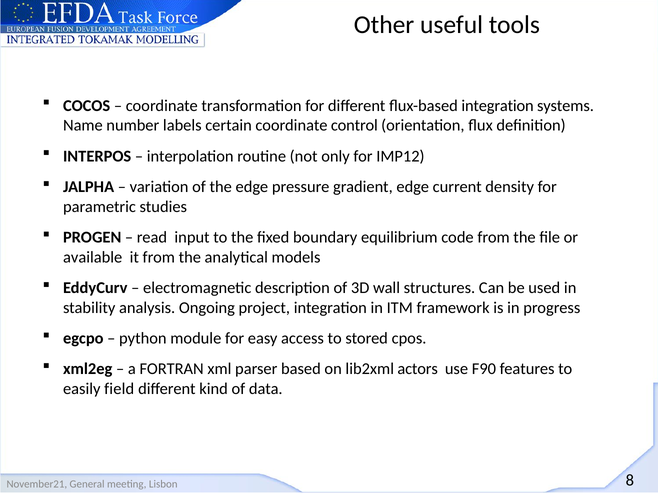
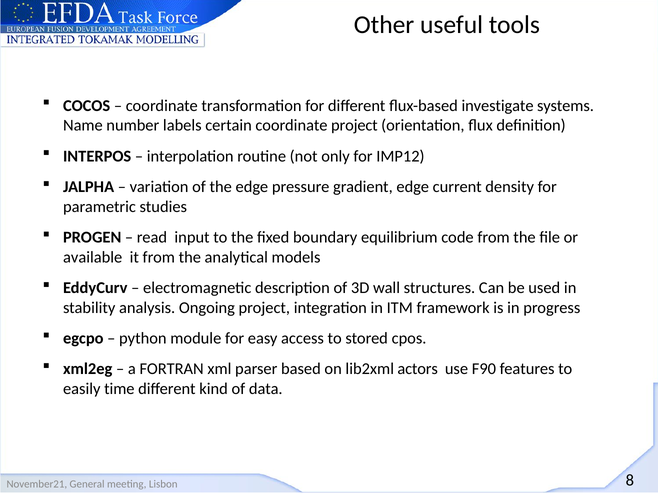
flux-based integration: integration -> investigate
coordinate control: control -> project
field: field -> time
